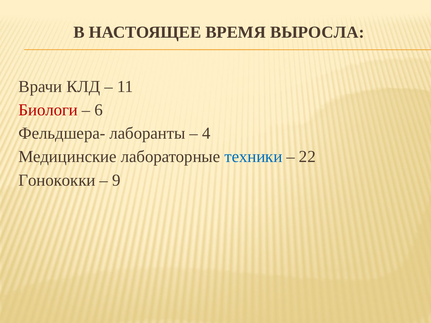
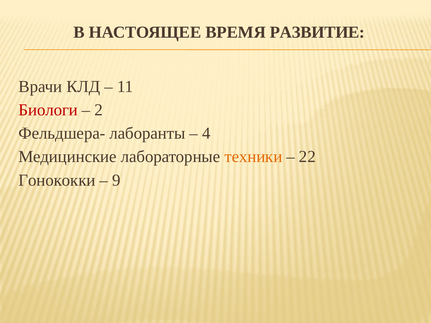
ВЫРОСЛА: ВЫРОСЛА -> РАЗВИТИЕ
6: 6 -> 2
техники colour: blue -> orange
